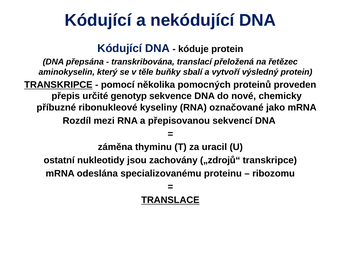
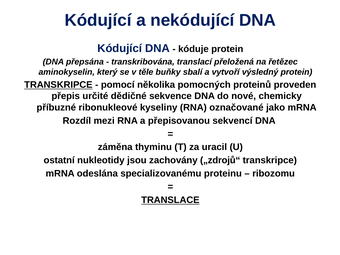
genotyp: genotyp -> dědičné
